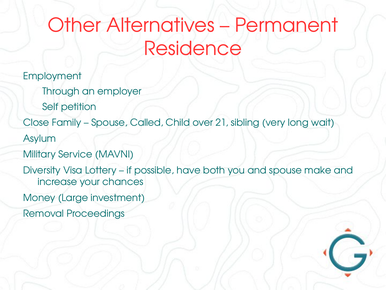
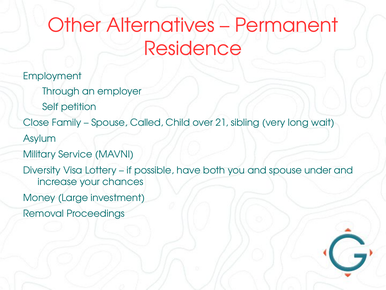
make: make -> under
